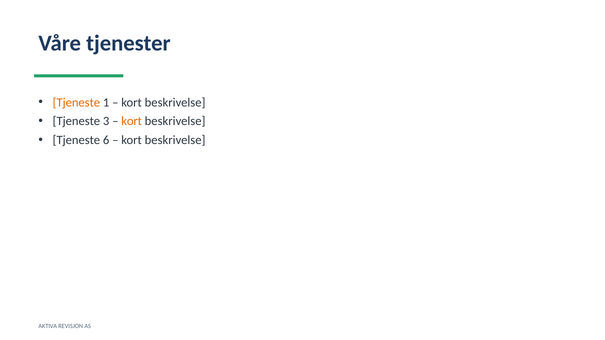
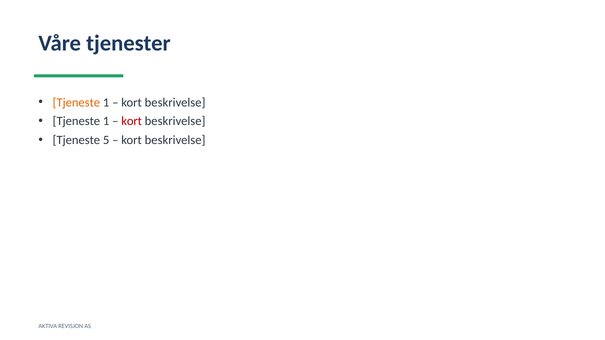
3 at (106, 121): 3 -> 1
kort at (132, 121) colour: orange -> red
6: 6 -> 5
